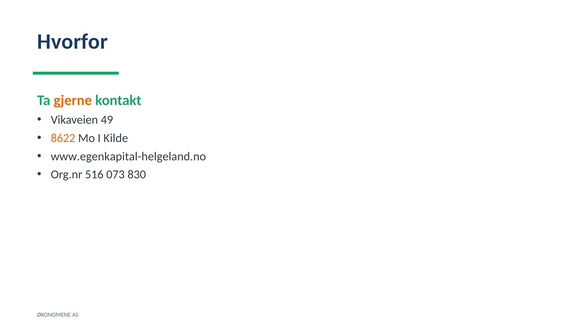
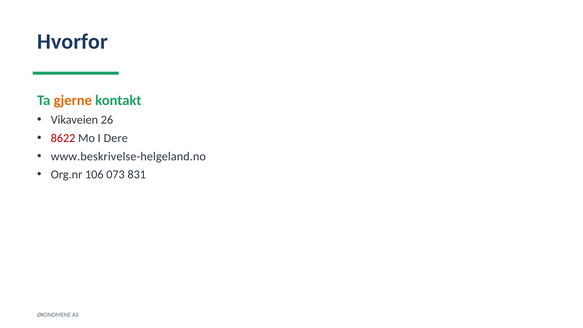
49: 49 -> 26
8622 colour: orange -> red
Kilde: Kilde -> Dere
www.egenkapital-helgeland.no: www.egenkapital-helgeland.no -> www.beskrivelse-helgeland.no
516: 516 -> 106
830: 830 -> 831
